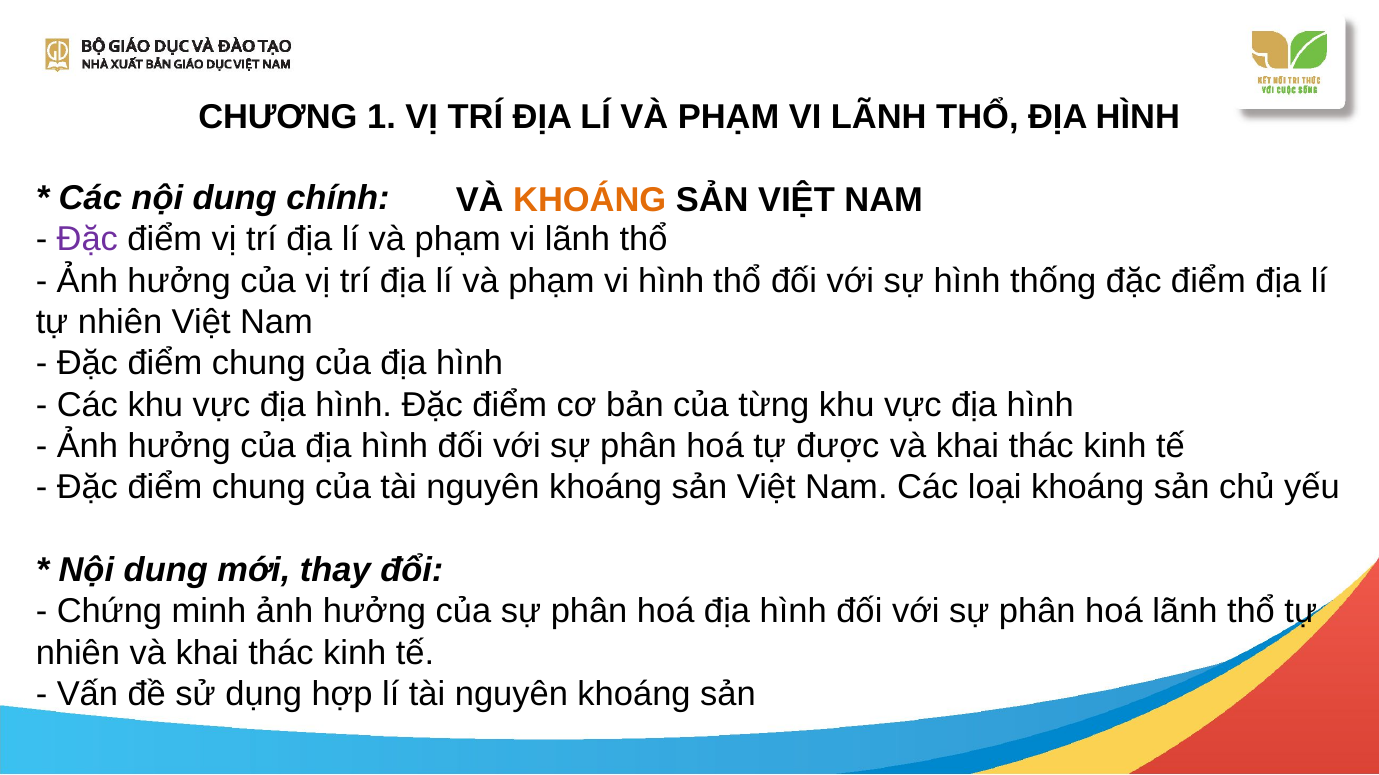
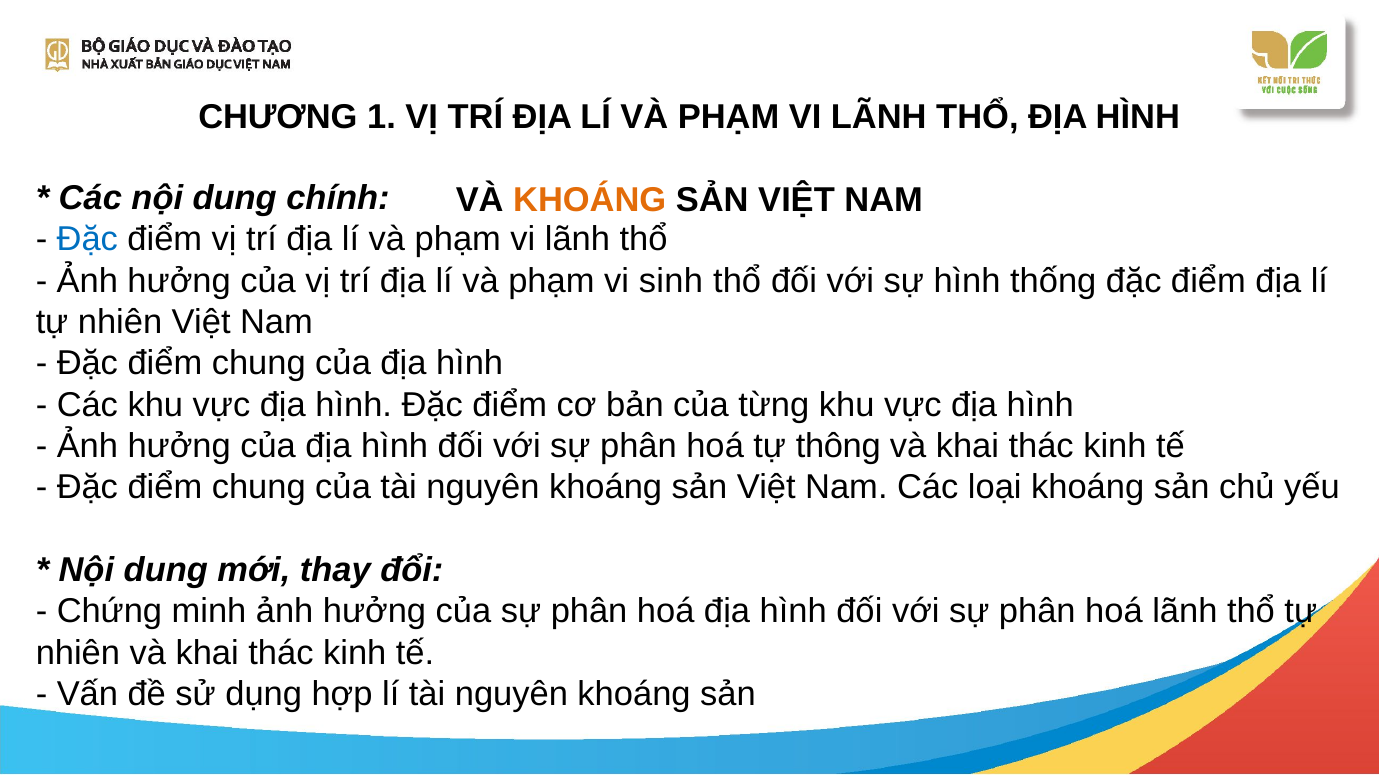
Đặc at (87, 240) colour: purple -> blue
vi hình: hình -> sinh
được: được -> thông
